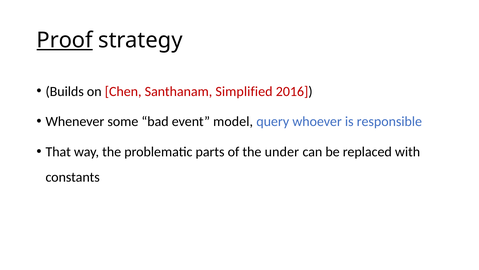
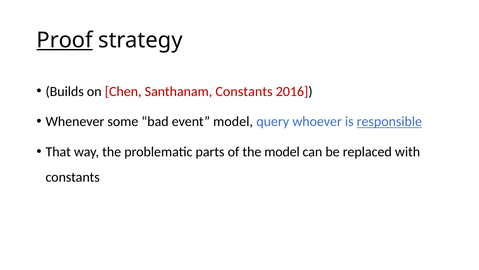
Santhanam Simplified: Simplified -> Constants
responsible underline: none -> present
the under: under -> model
